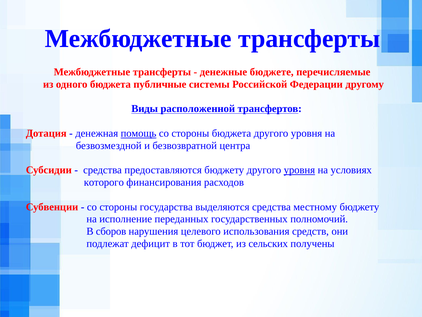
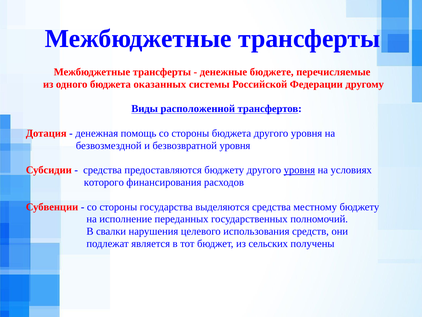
публичные: публичные -> оказанных
помощь underline: present -> none
безвозвратной центра: центра -> уровня
сборов: сборов -> свалки
дефицит: дефицит -> является
